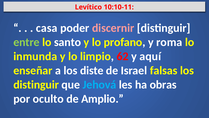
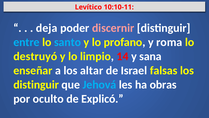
casa: casa -> deja
entre colour: light green -> light blue
santo colour: white -> light blue
inmunda: inmunda -> destruyó
62: 62 -> 14
aquí: aquí -> sana
diste: diste -> altar
Amplio: Amplio -> Explicó
